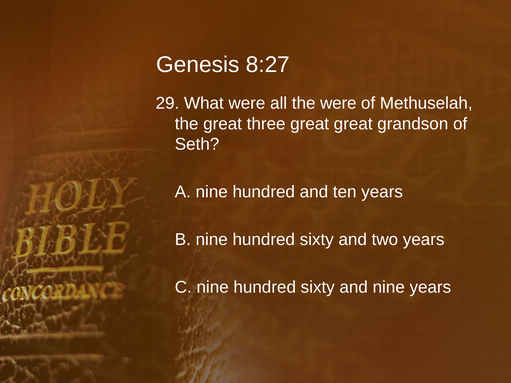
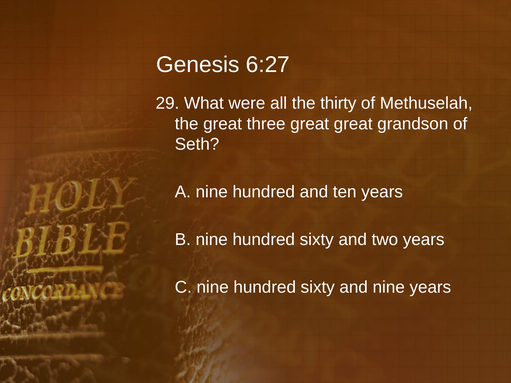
8:27: 8:27 -> 6:27
the were: were -> thirty
